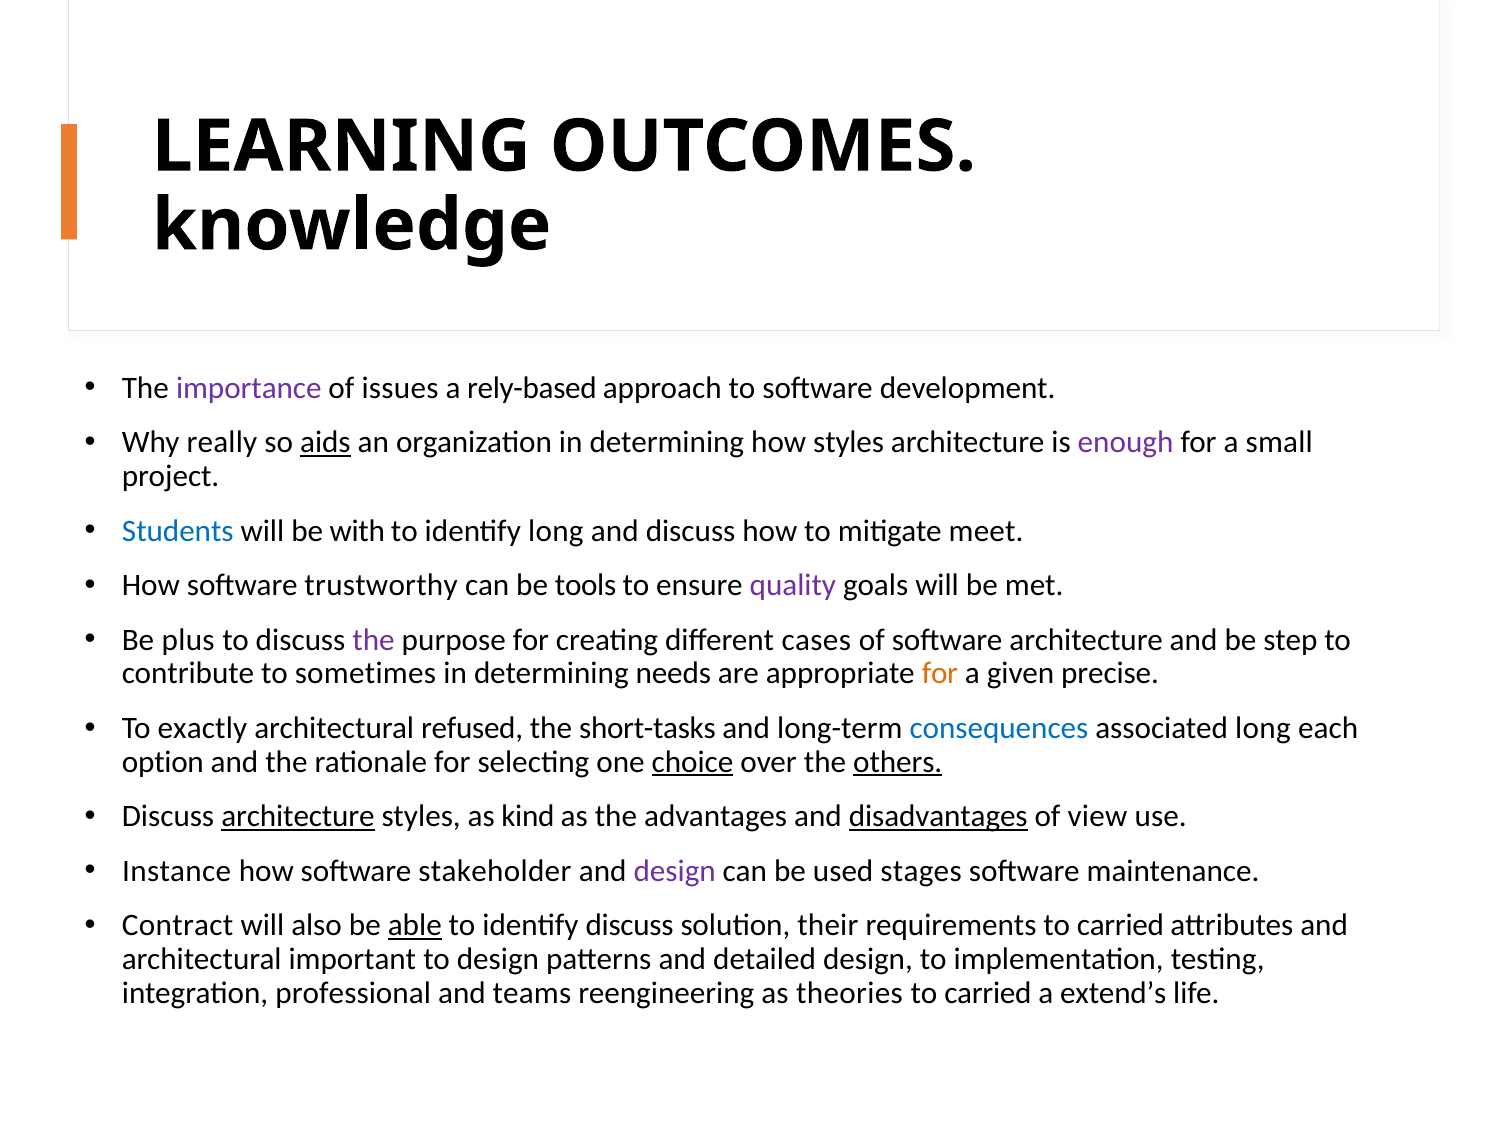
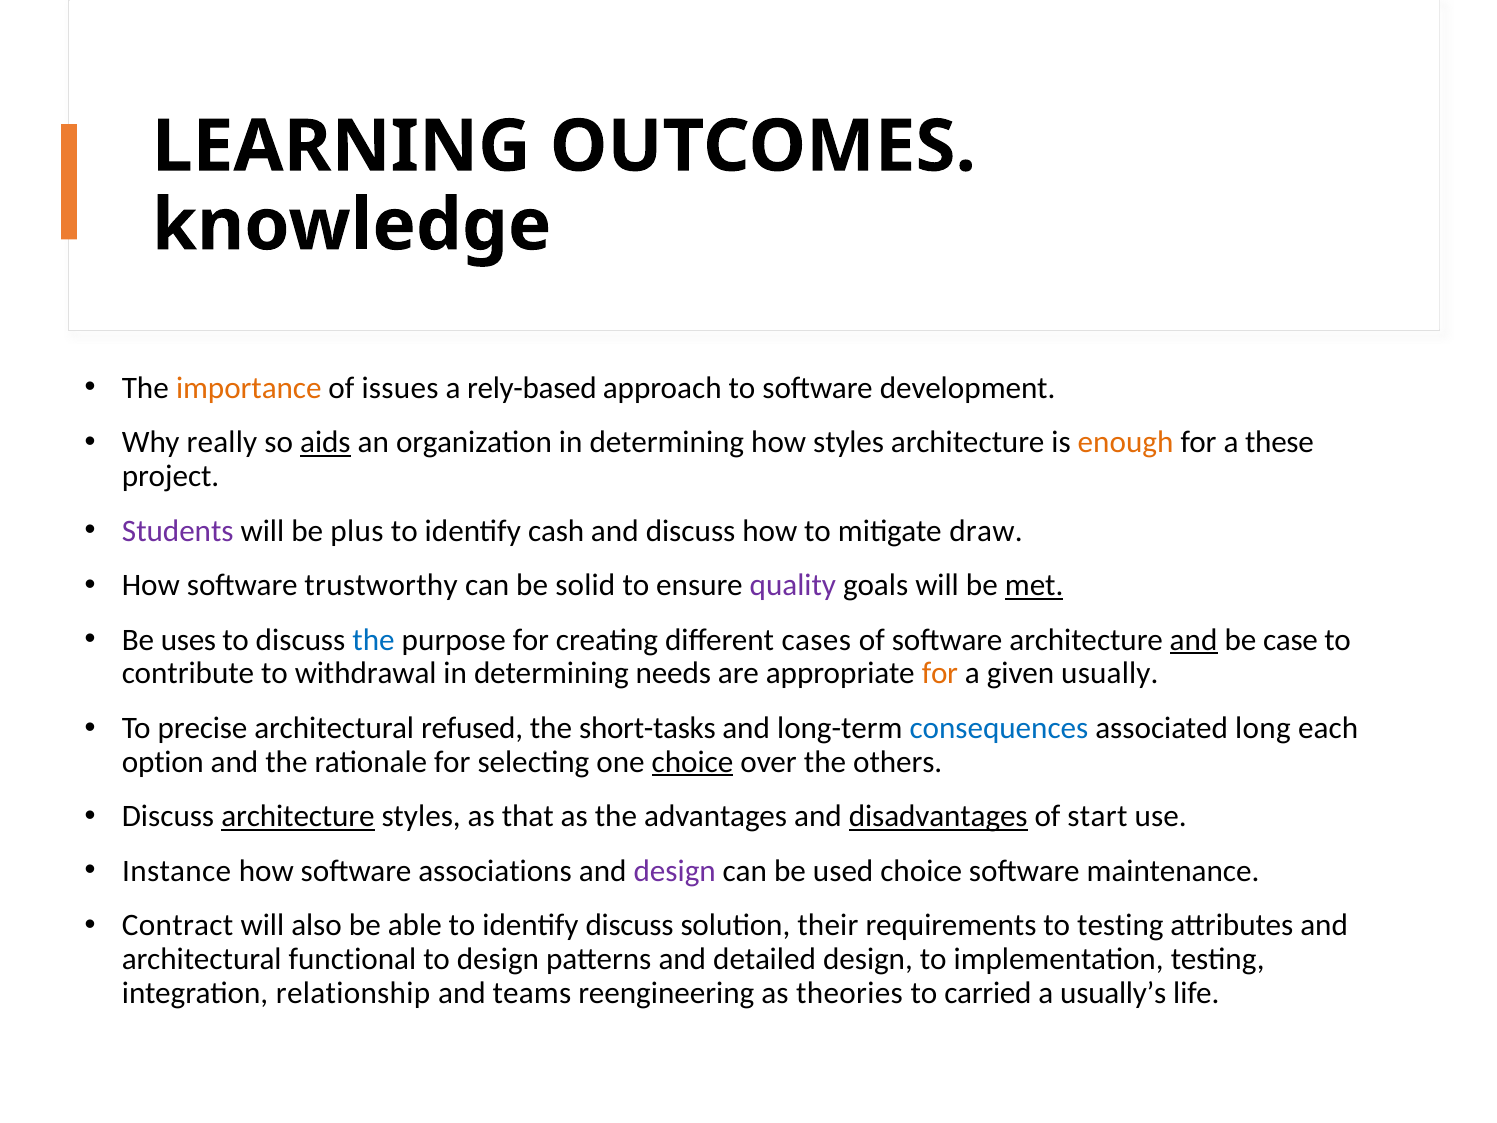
importance colour: purple -> orange
enough colour: purple -> orange
small: small -> these
Students colour: blue -> purple
with: with -> plus
identify long: long -> cash
meet: meet -> draw
tools: tools -> solid
met underline: none -> present
plus: plus -> uses
the at (374, 640) colour: purple -> blue
and at (1194, 640) underline: none -> present
step: step -> case
sometimes: sometimes -> withdrawal
precise: precise -> usually
exactly: exactly -> precise
others underline: present -> none
kind: kind -> that
view: view -> start
stakeholder: stakeholder -> associations
used stages: stages -> choice
able underline: present -> none
requirements to carried: carried -> testing
important: important -> functional
professional: professional -> relationship
extend’s: extend’s -> usually’s
